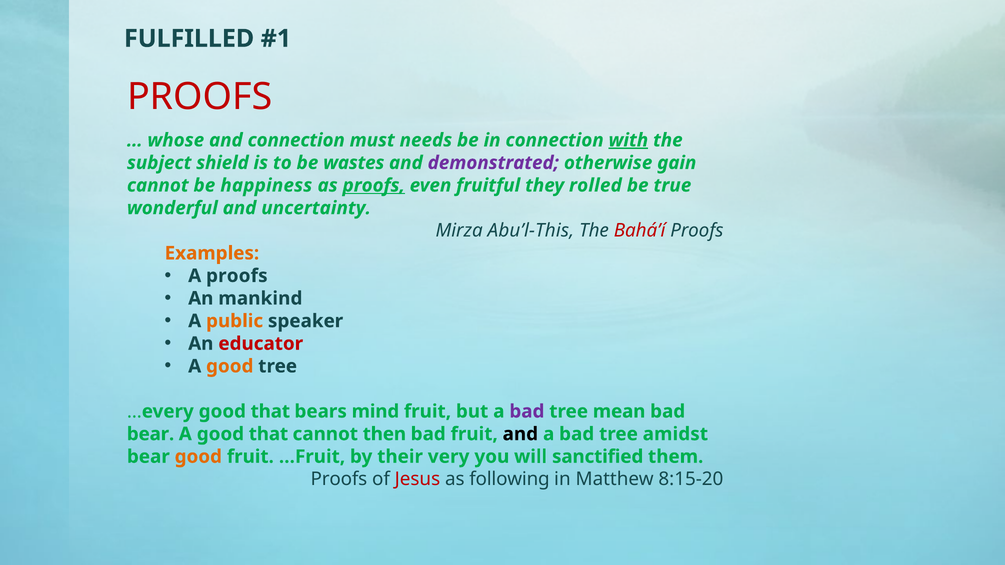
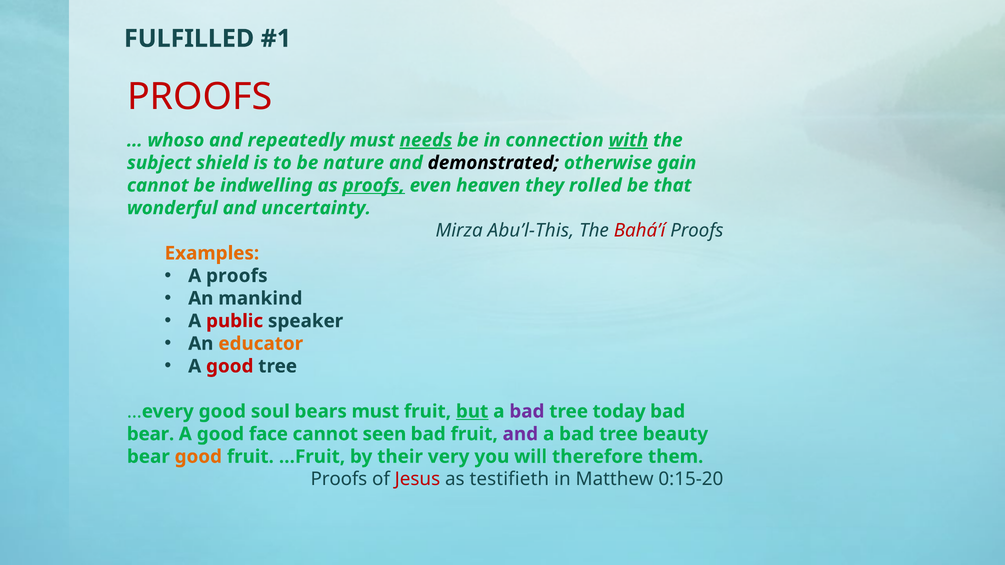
whose: whose -> whoso
and connection: connection -> repeatedly
needs underline: none -> present
wastes: wastes -> nature
demonstrated colour: purple -> black
happiness: happiness -> indwelling
fruitful: fruitful -> heaven
true: true -> that
public colour: orange -> red
educator colour: red -> orange
good at (230, 367) colour: orange -> red
that at (270, 412): that -> soul
bears mind: mind -> must
but underline: none -> present
mean: mean -> today
A good that: that -> face
then: then -> seen
and at (520, 434) colour: black -> purple
amidst: amidst -> beauty
sanctified: sanctified -> therefore
following: following -> testifieth
8:15-20: 8:15-20 -> 0:15-20
